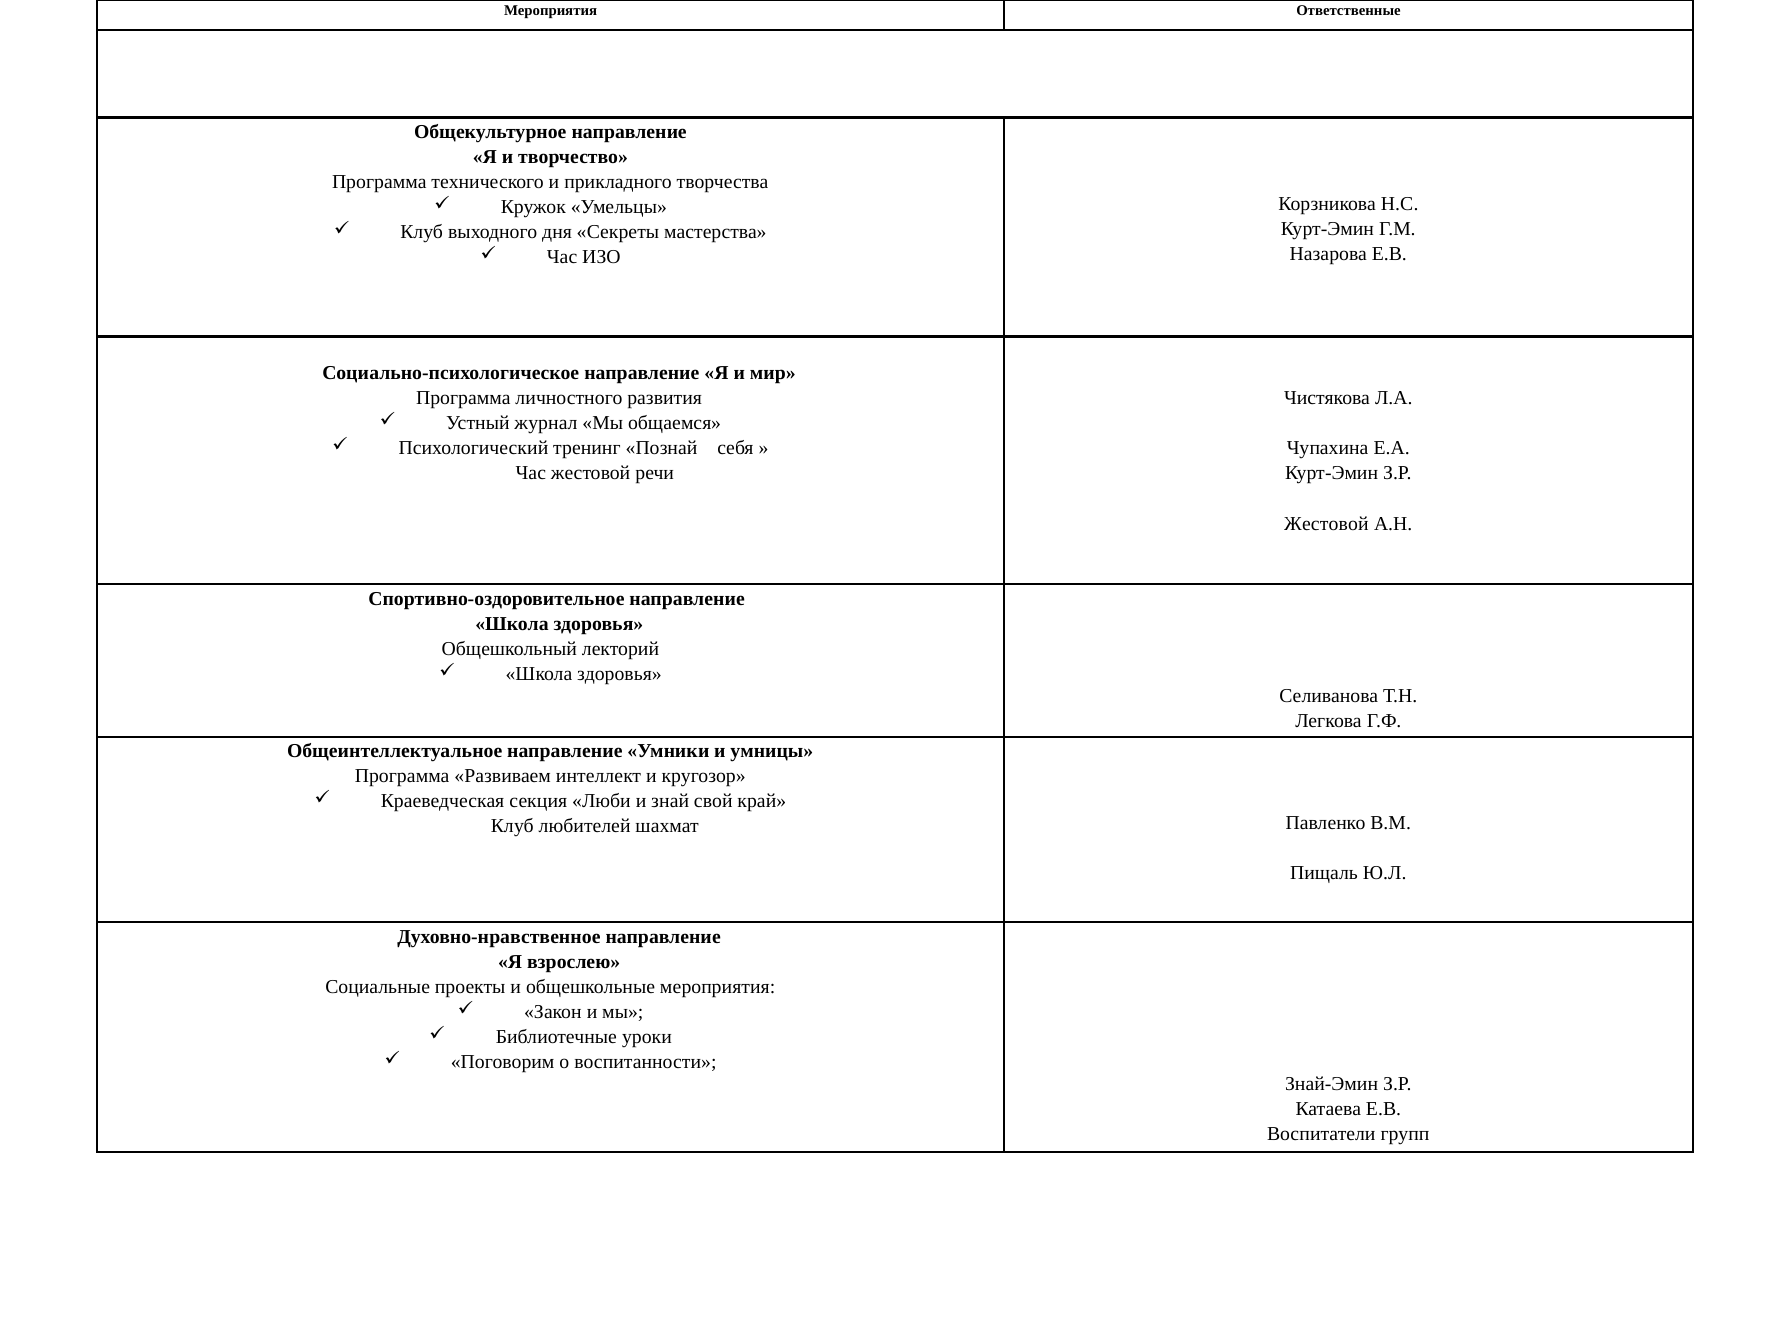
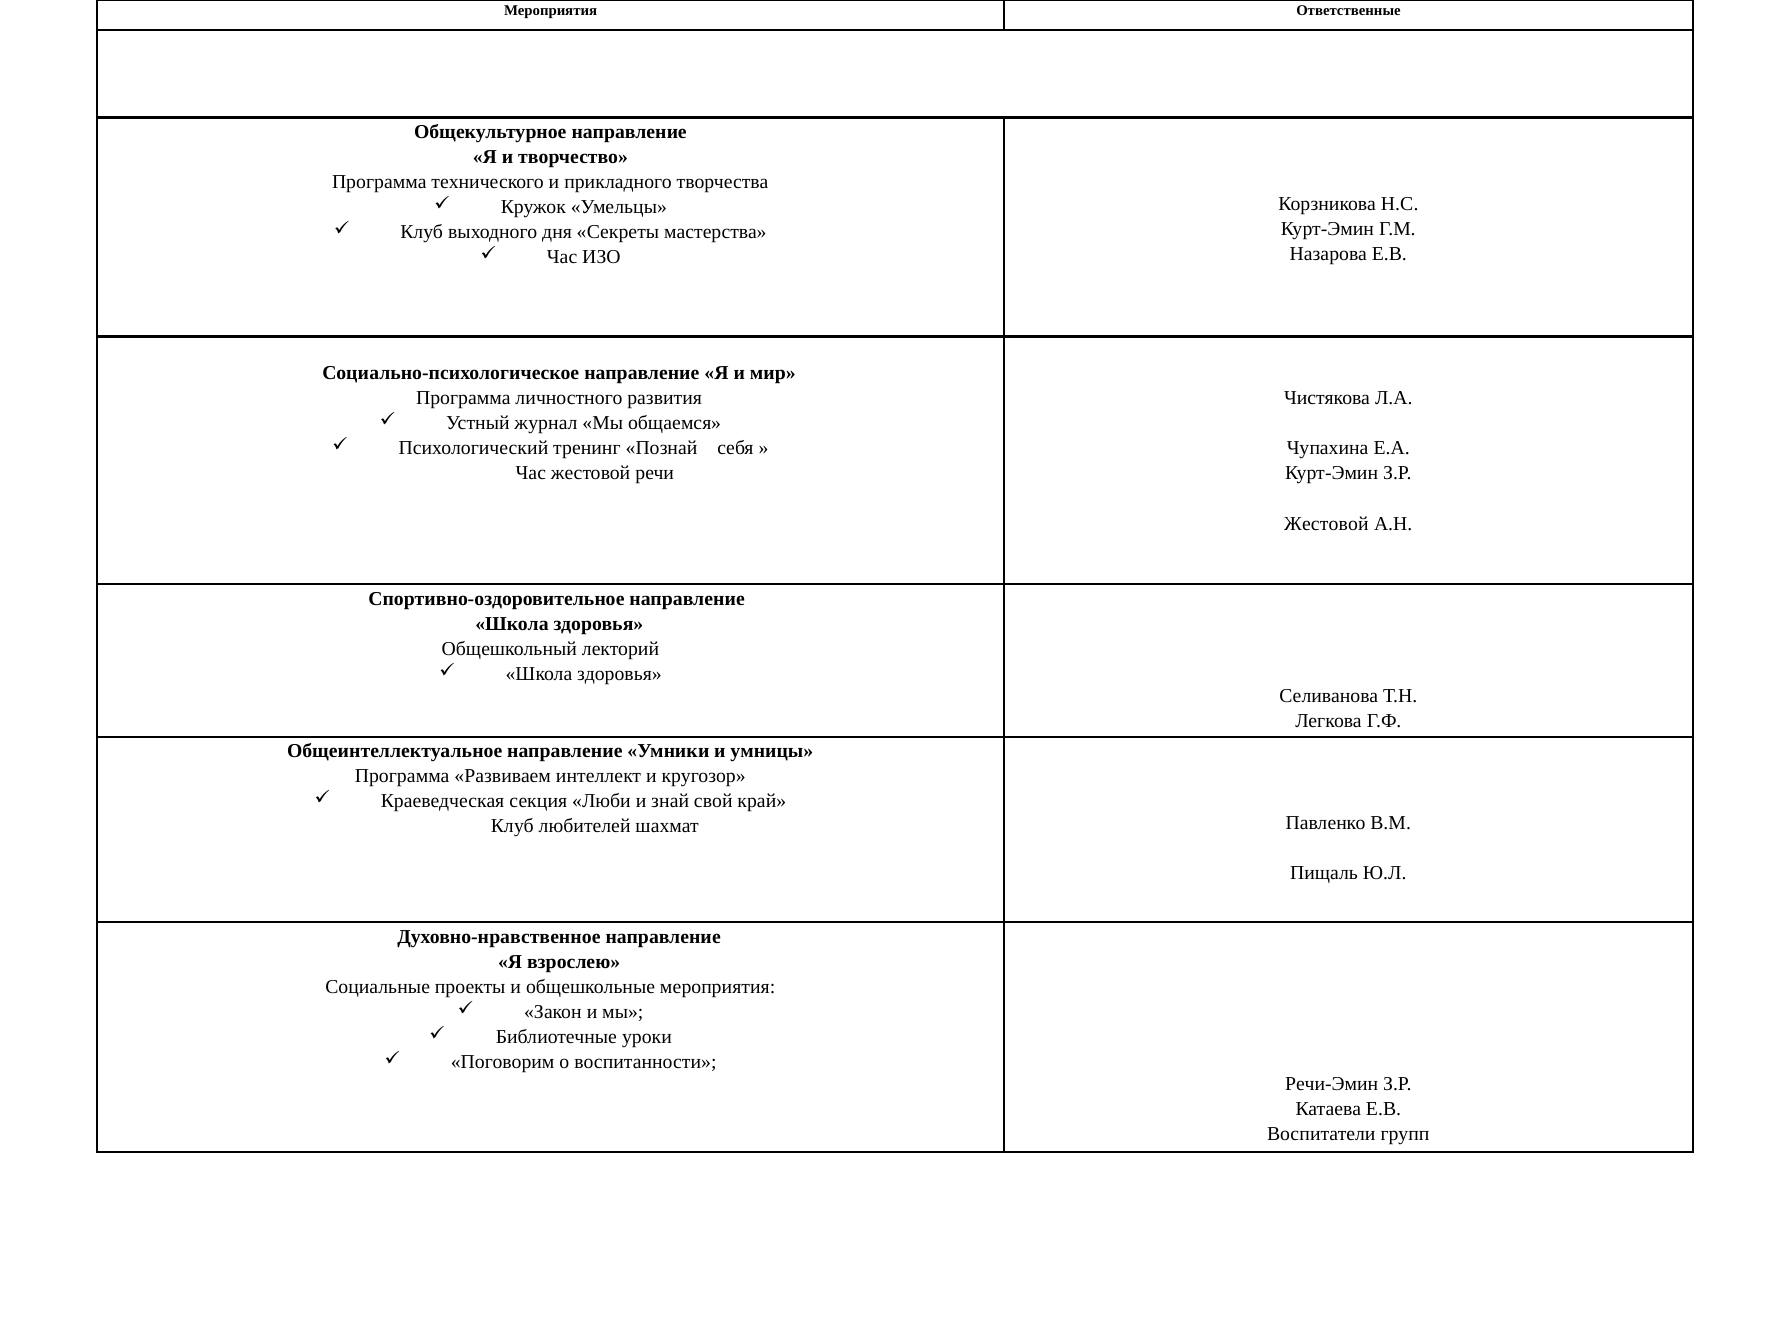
Знай-Эмин: Знай-Эмин -> Речи-Эмин
